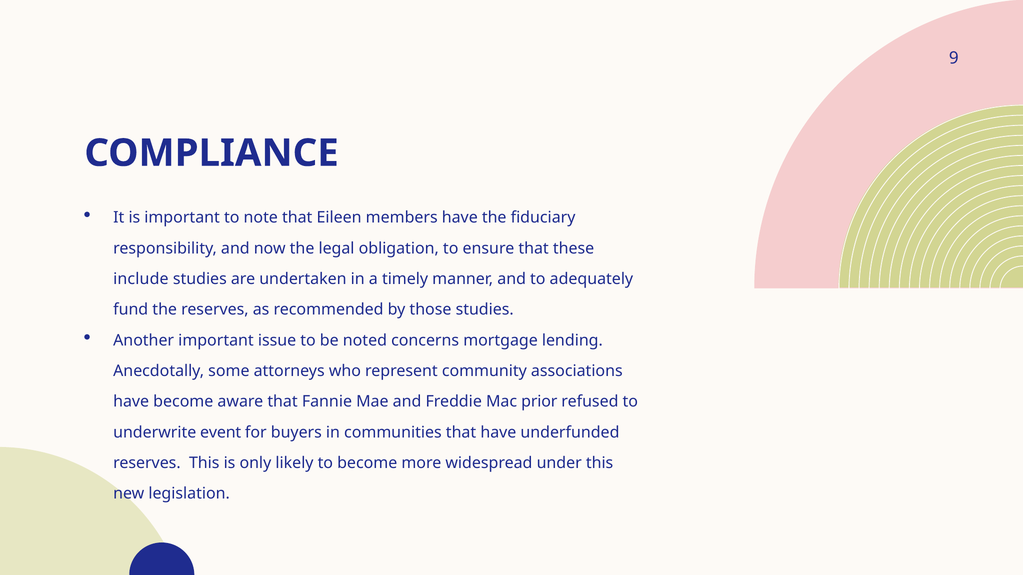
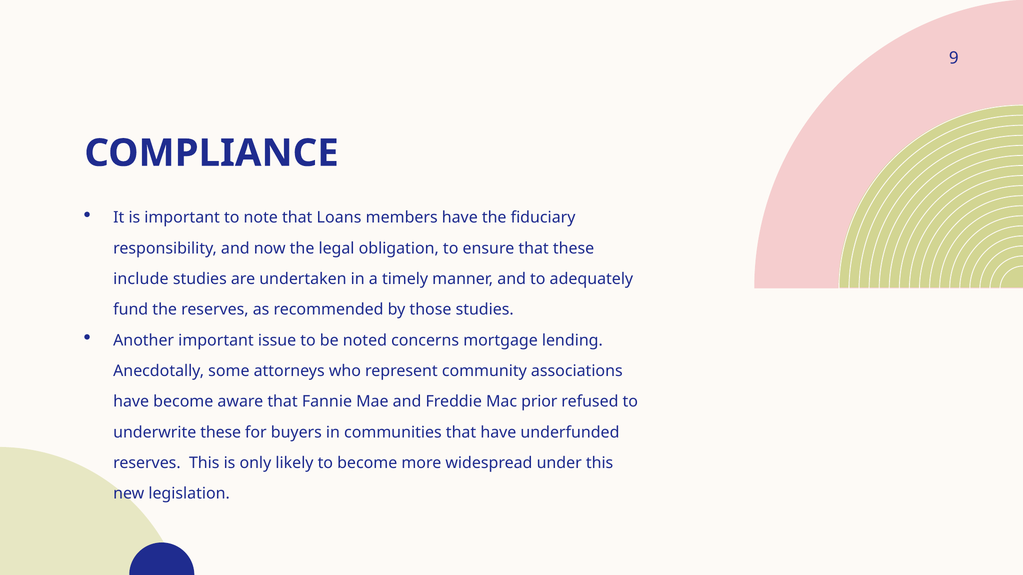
Eileen: Eileen -> Loans
underwrite event: event -> these
